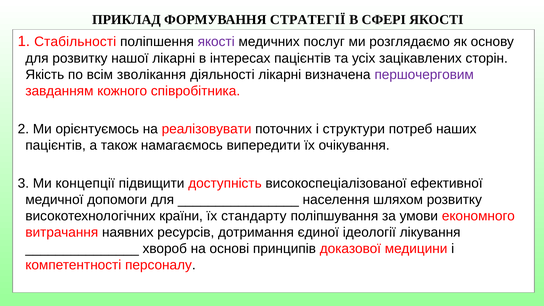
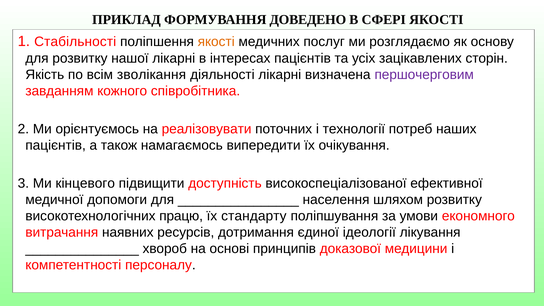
СТРАТЕГІЇ: СТРАТЕГІЇ -> ДОВЕДЕНО
якості at (216, 42) colour: purple -> orange
структури: структури -> технології
концепції: концепції -> кінцевого
країни: країни -> працю
